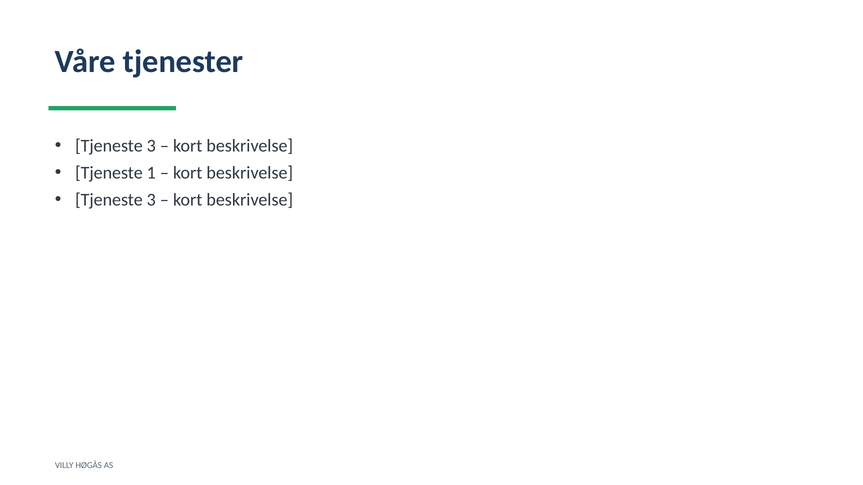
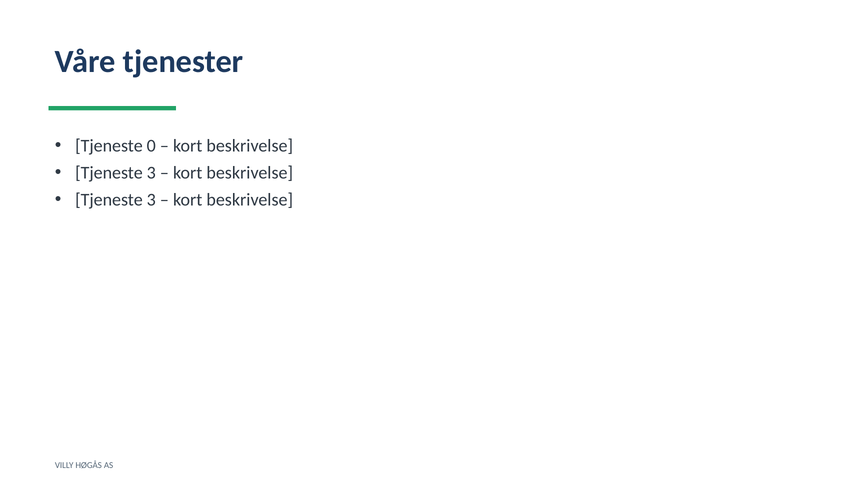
3 at (151, 146): 3 -> 0
1 at (151, 173): 1 -> 3
